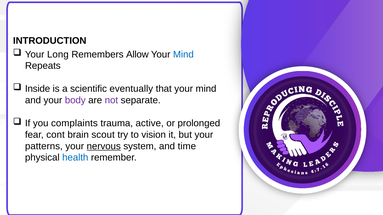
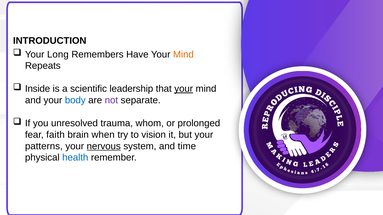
Allow: Allow -> Have
Mind at (183, 54) colour: blue -> orange
eventually: eventually -> leadership
your at (184, 89) underline: none -> present
body colour: purple -> blue
complaints: complaints -> unresolved
active: active -> whom
cont: cont -> faith
scout: scout -> when
